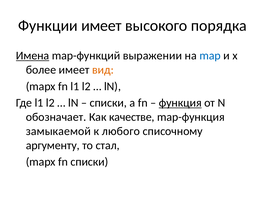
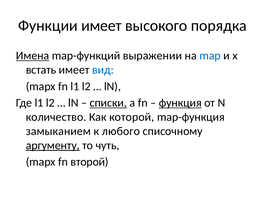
более: более -> встать
вид colour: orange -> blue
списки at (108, 103) underline: none -> present
обозначает: обозначает -> количество
качестве: качестве -> которой
замыкаемой: замыкаемой -> замыканием
аргументу underline: none -> present
стал: стал -> чуть
fn списки: списки -> второй
